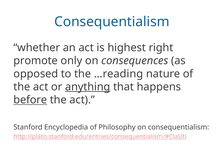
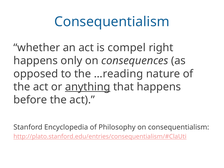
highest: highest -> compel
promote at (36, 61): promote -> happens
before underline: present -> none
